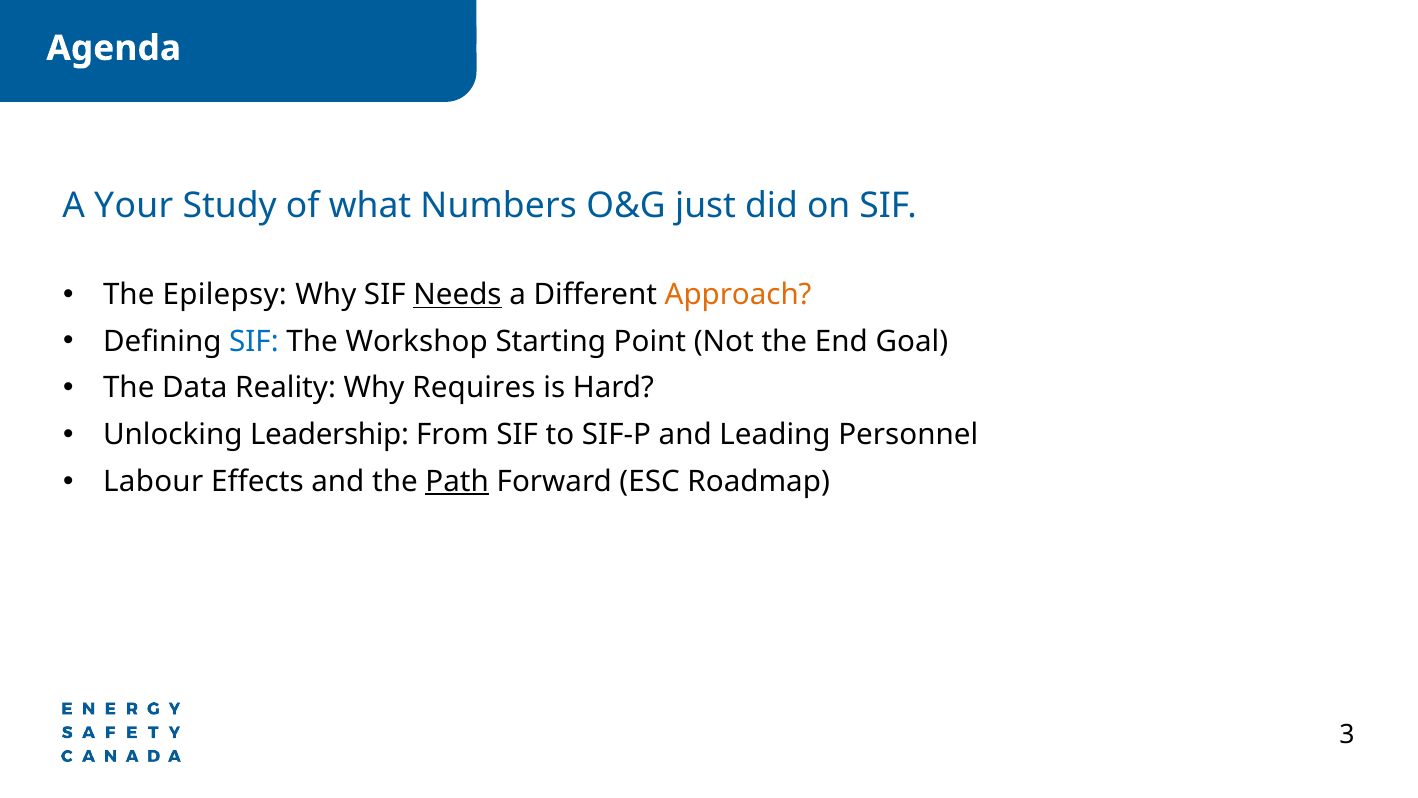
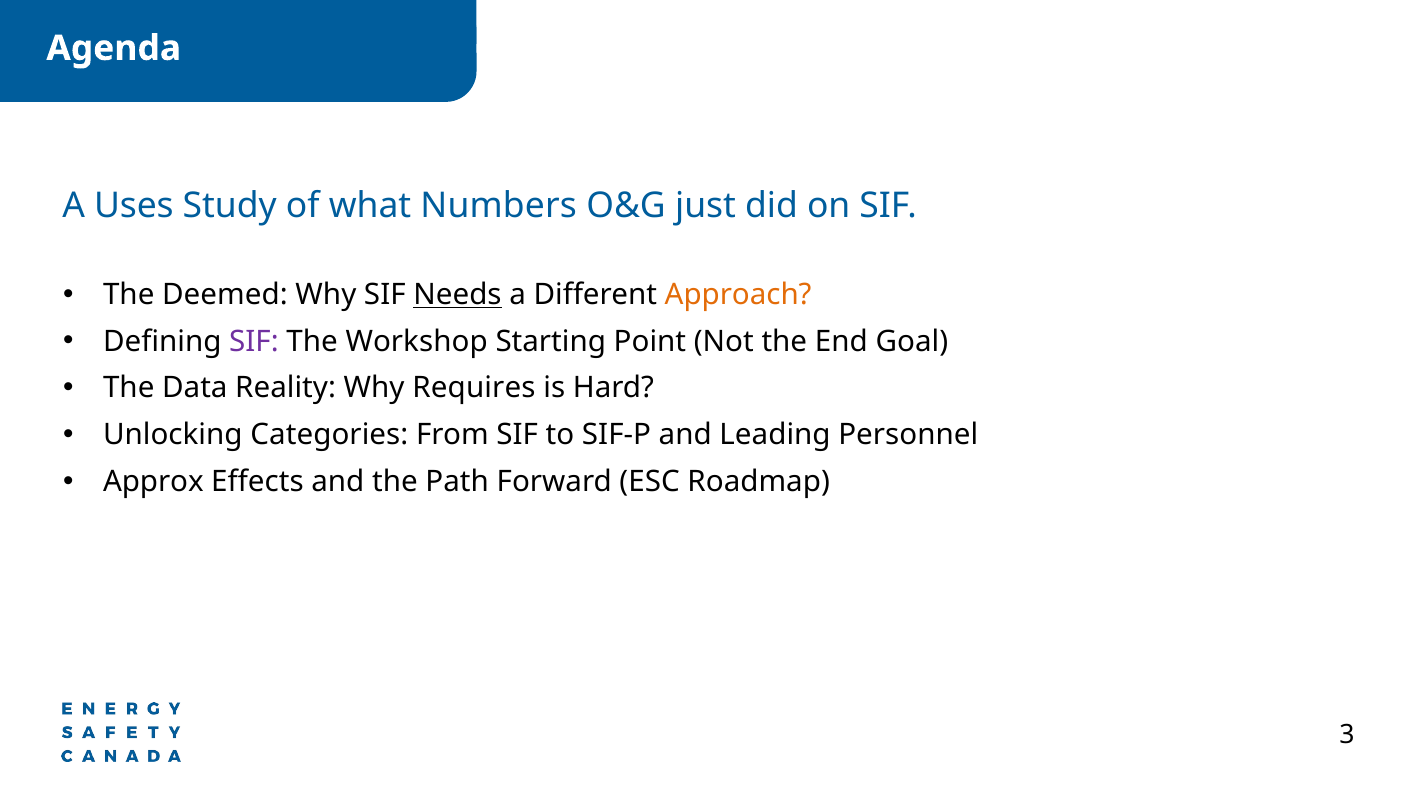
Your: Your -> Uses
Epilepsy: Epilepsy -> Deemed
SIF at (254, 341) colour: blue -> purple
Leadership: Leadership -> Categories
Labour: Labour -> Approx
Path underline: present -> none
